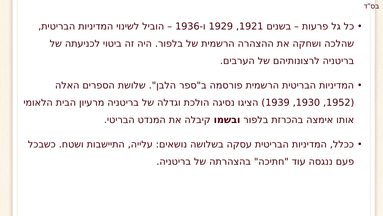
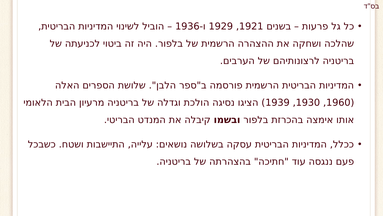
1952: 1952 -> 1960
